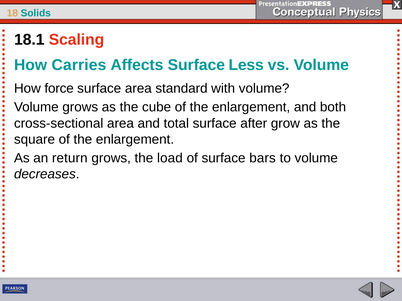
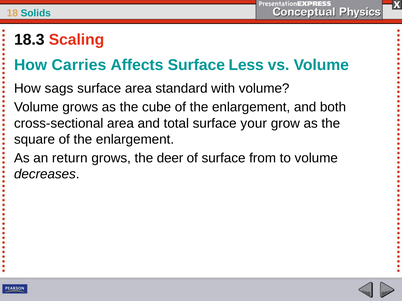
18.1: 18.1 -> 18.3
force: force -> sags
after: after -> your
load: load -> deer
bars: bars -> from
